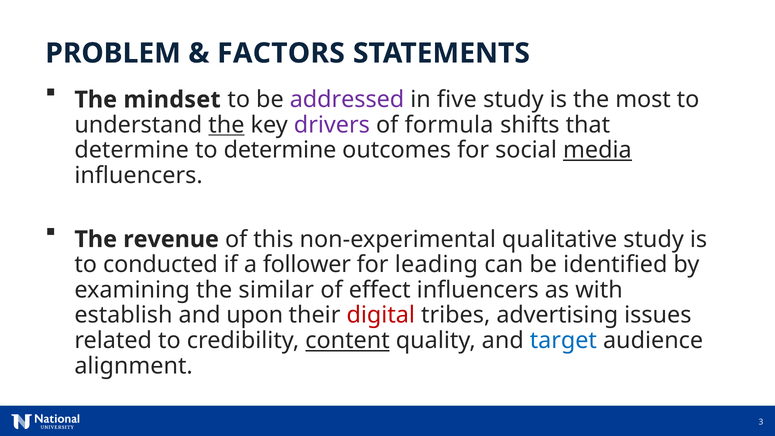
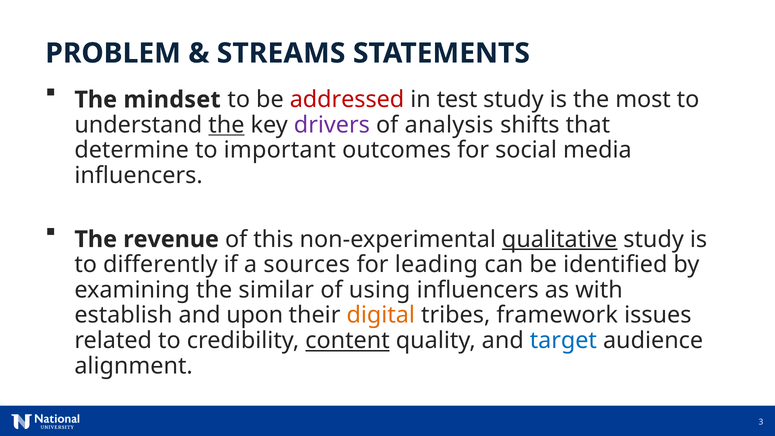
FACTORS: FACTORS -> STREAMS
addressed colour: purple -> red
five: five -> test
formula: formula -> analysis
to determine: determine -> important
media underline: present -> none
qualitative underline: none -> present
conducted: conducted -> differently
follower: follower -> sources
effect: effect -> using
digital colour: red -> orange
advertising: advertising -> framework
